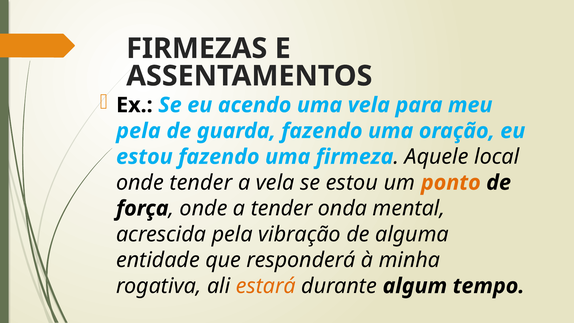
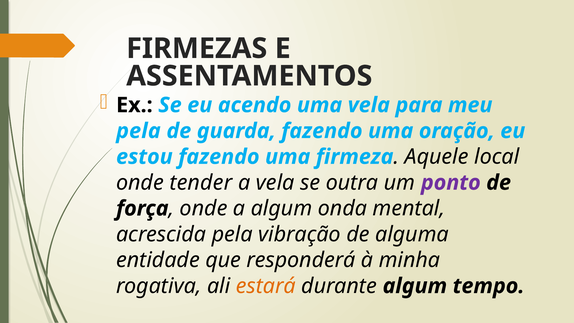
se estou: estou -> outra
ponto colour: orange -> purple
a tender: tender -> algum
